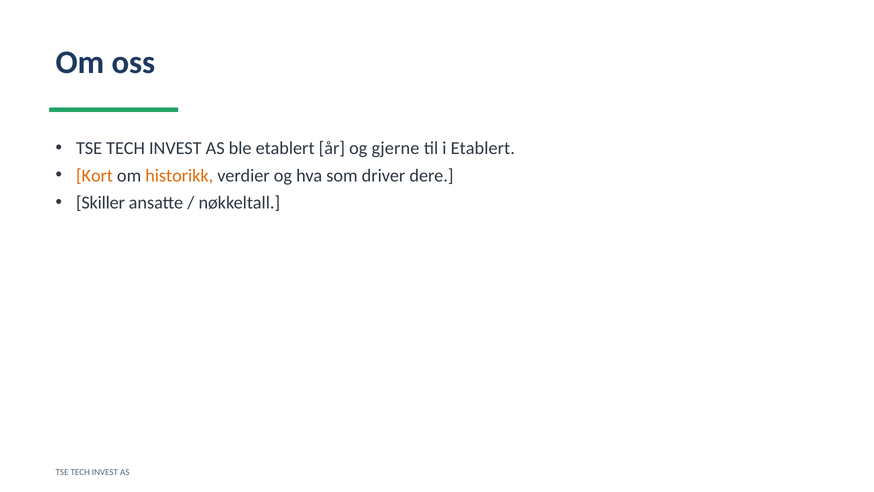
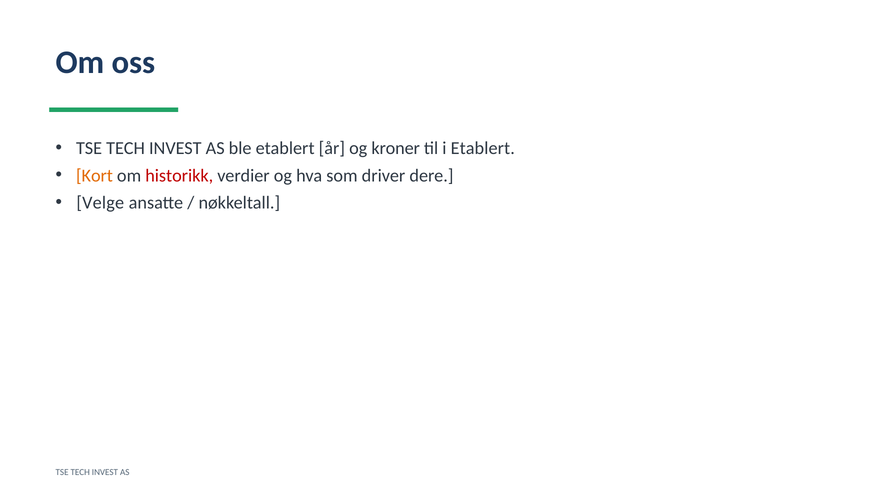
gjerne: gjerne -> kroner
historikk colour: orange -> red
Skiller: Skiller -> Velge
